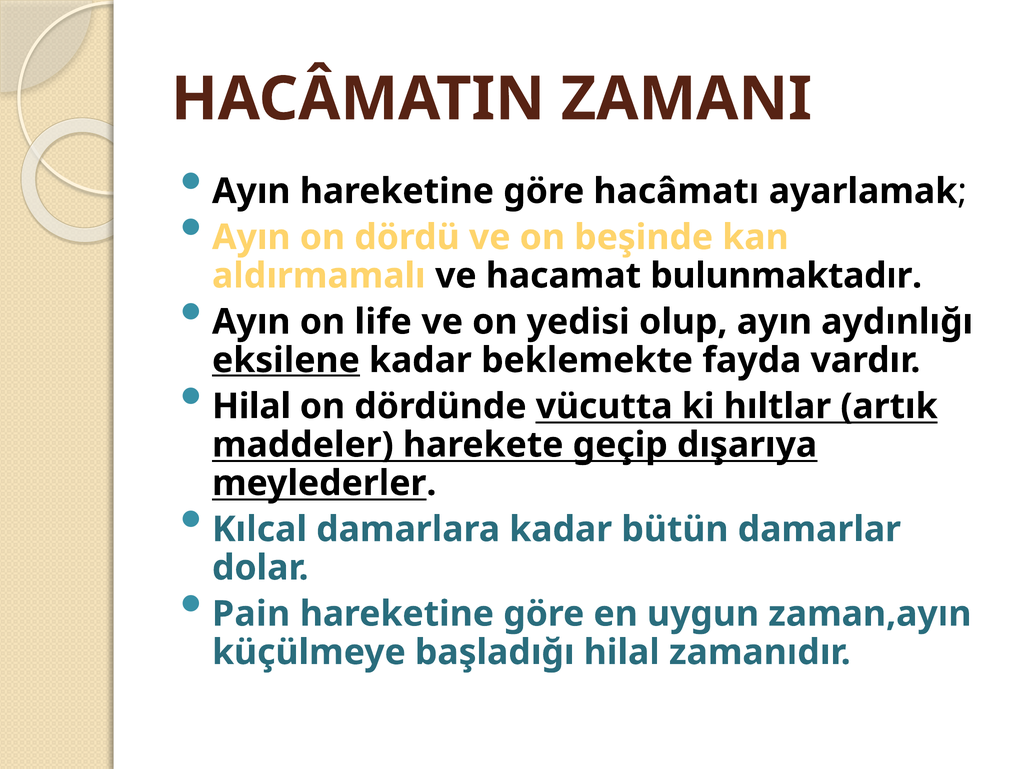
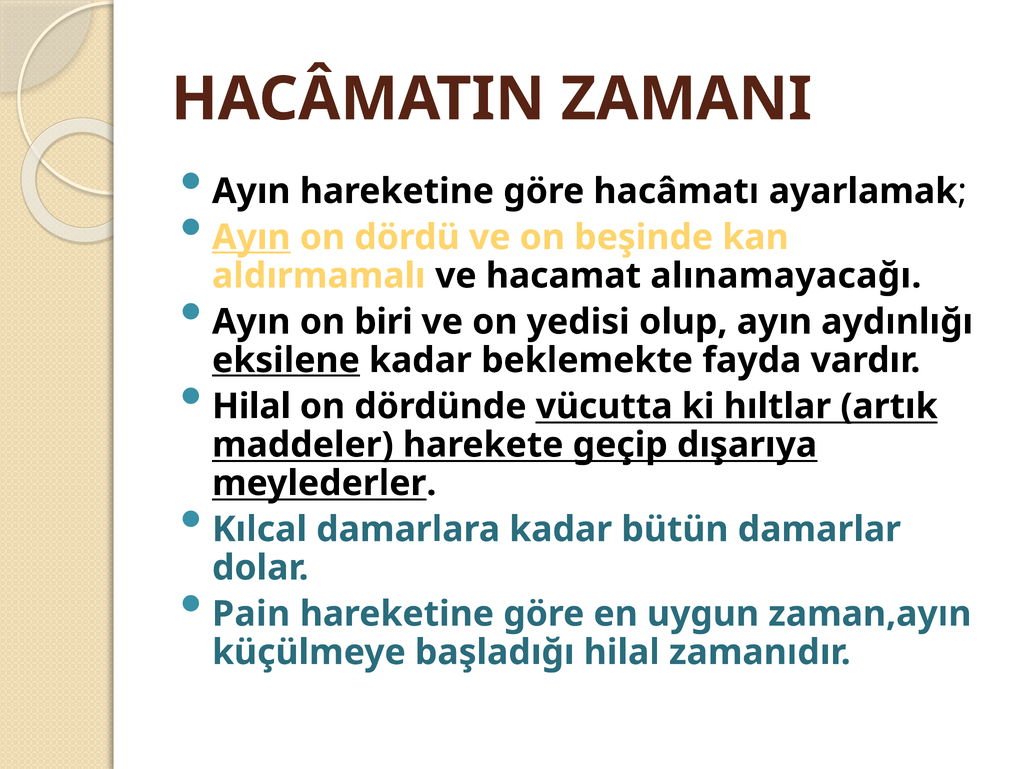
Ayın at (251, 237) underline: none -> present
bulunmaktadır: bulunmaktadır -> alınamayacağı
life: life -> biri
